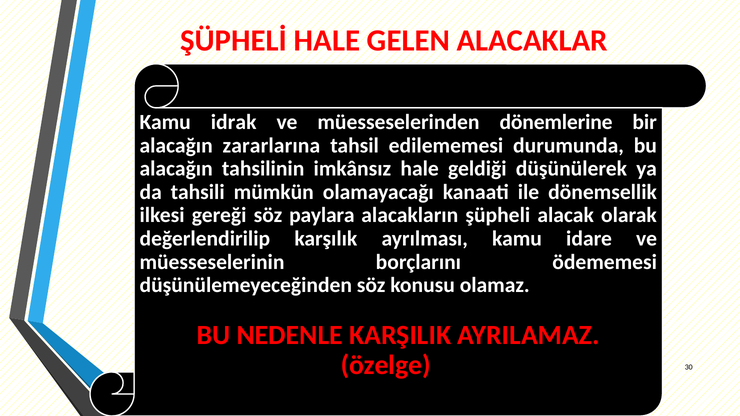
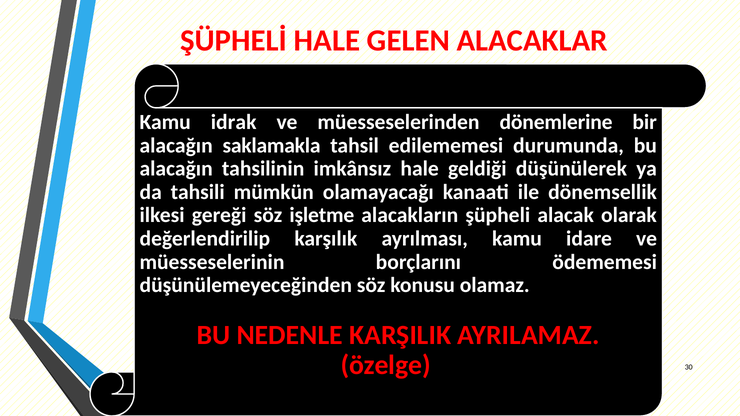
zararlarına: zararlarına -> saklamakla
paylara: paylara -> işletme
